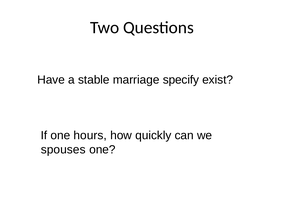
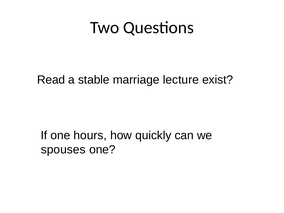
Have: Have -> Read
specify: specify -> lecture
